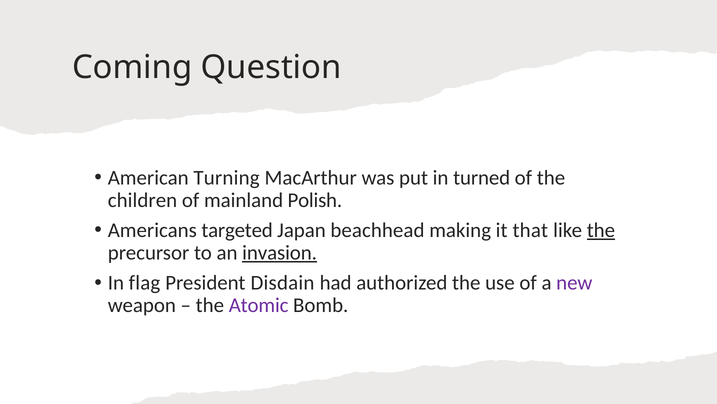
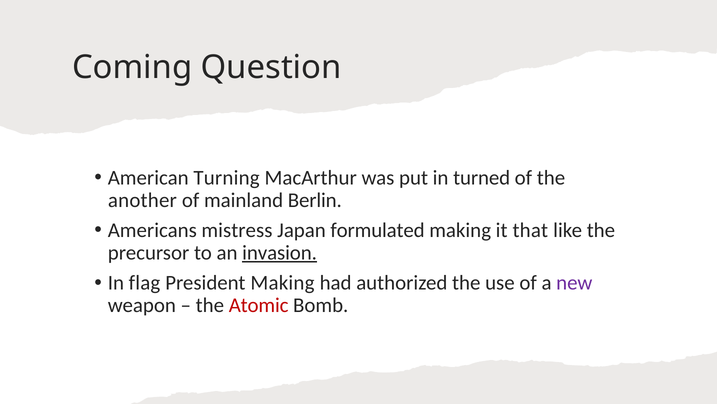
children: children -> another
Polish: Polish -> Berlin
targeted: targeted -> mistress
beachhead: beachhead -> formulated
the at (601, 230) underline: present -> none
President Disdain: Disdain -> Making
Atomic colour: purple -> red
